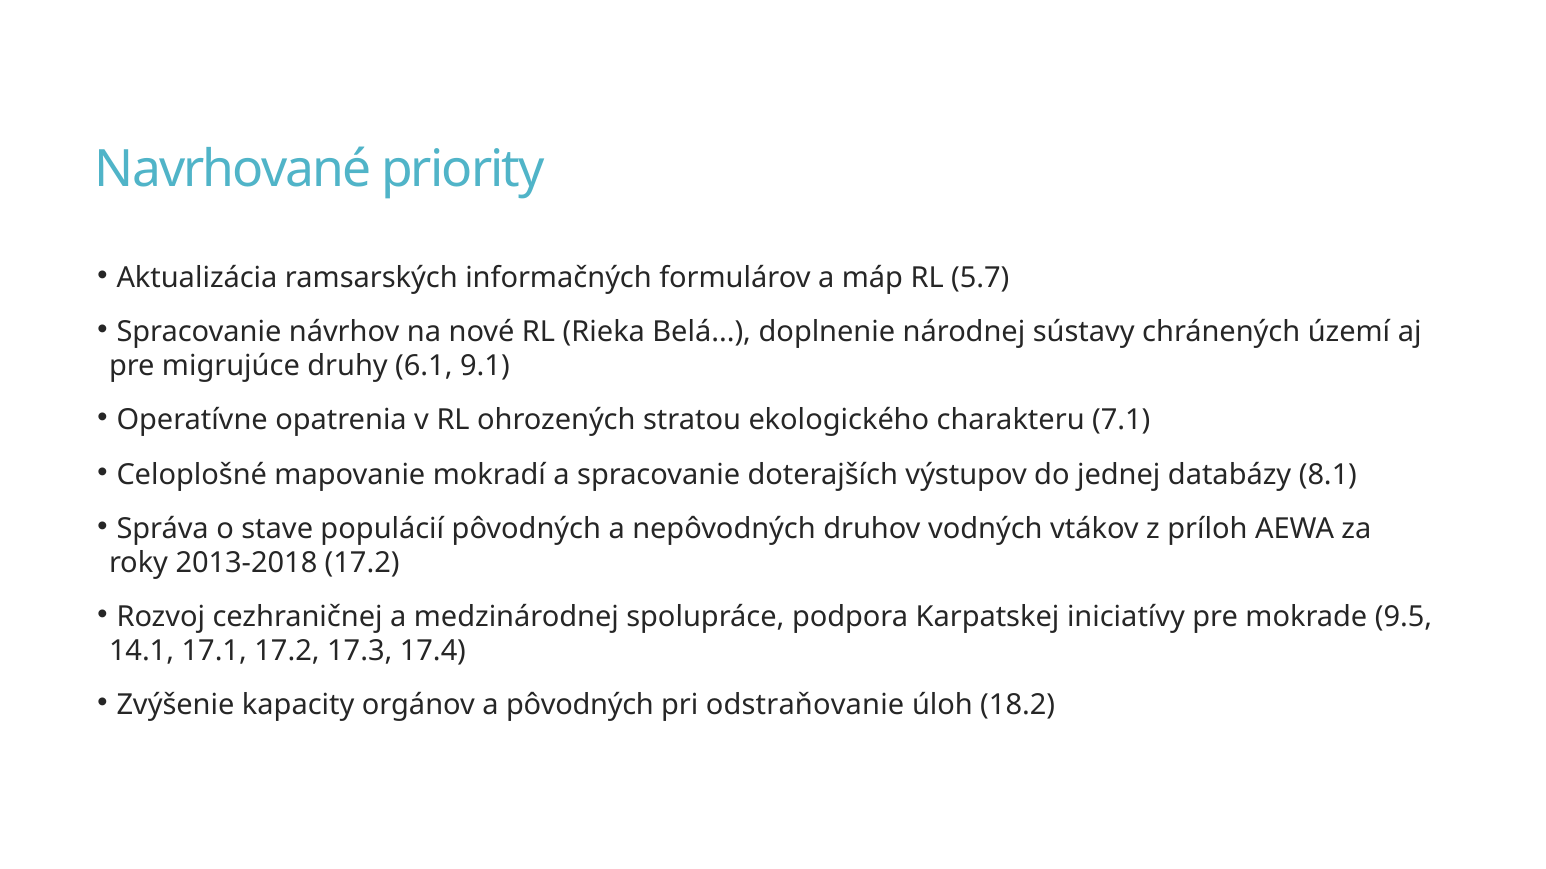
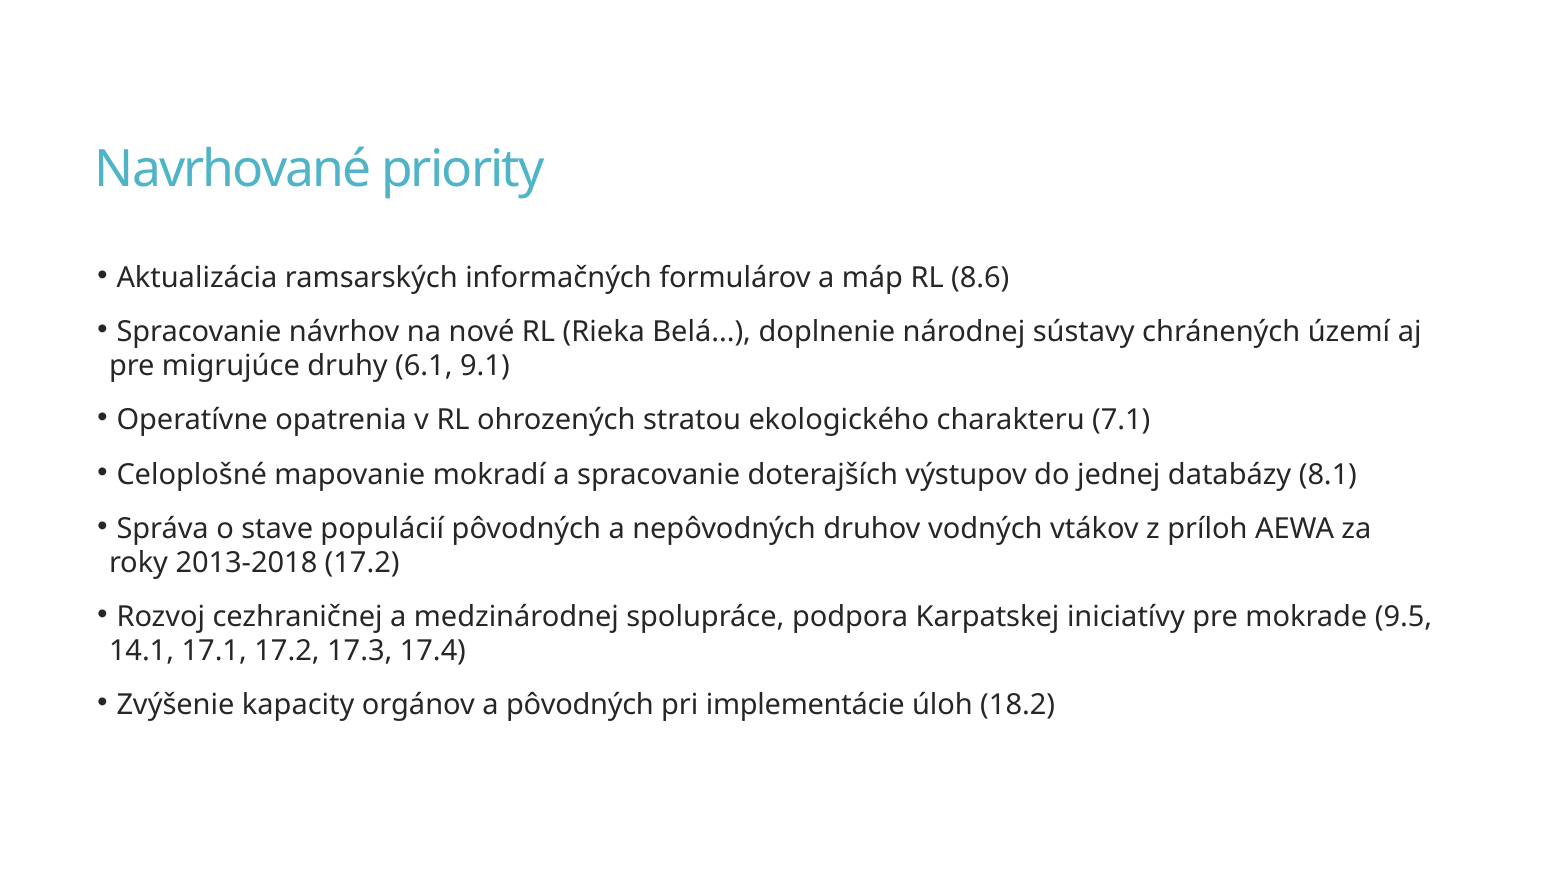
5.7: 5.7 -> 8.6
odstraňovanie: odstraňovanie -> implementácie
